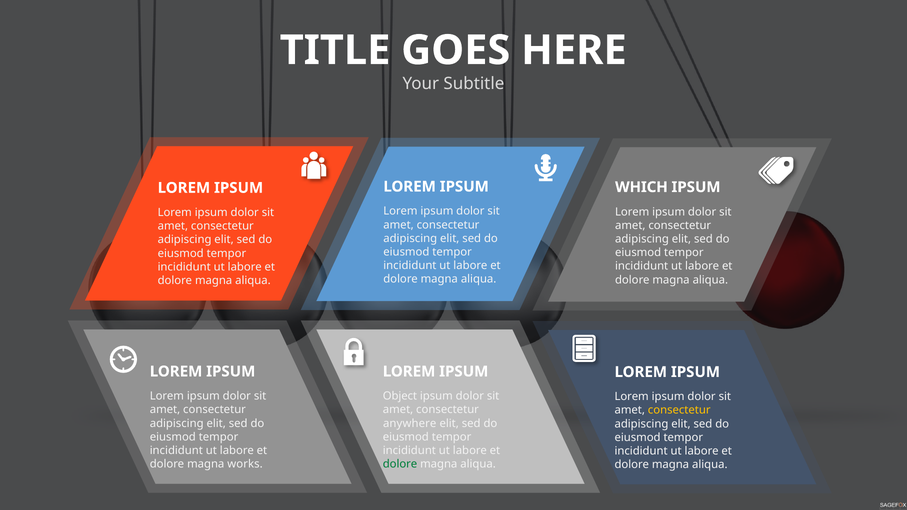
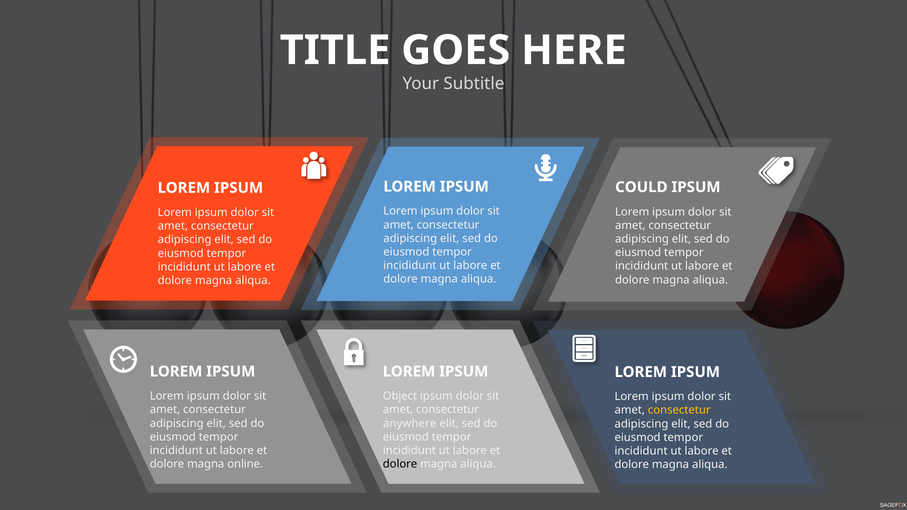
WHICH: WHICH -> COULD
works: works -> online
dolore at (400, 464) colour: green -> black
